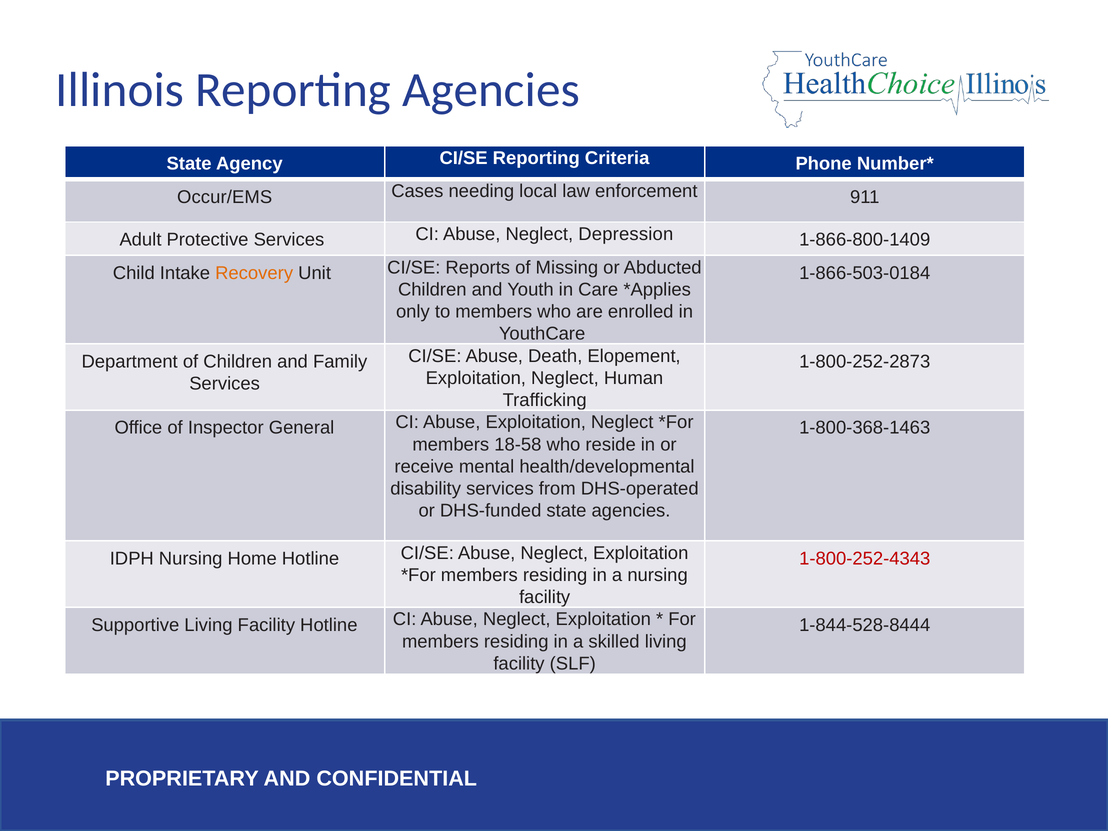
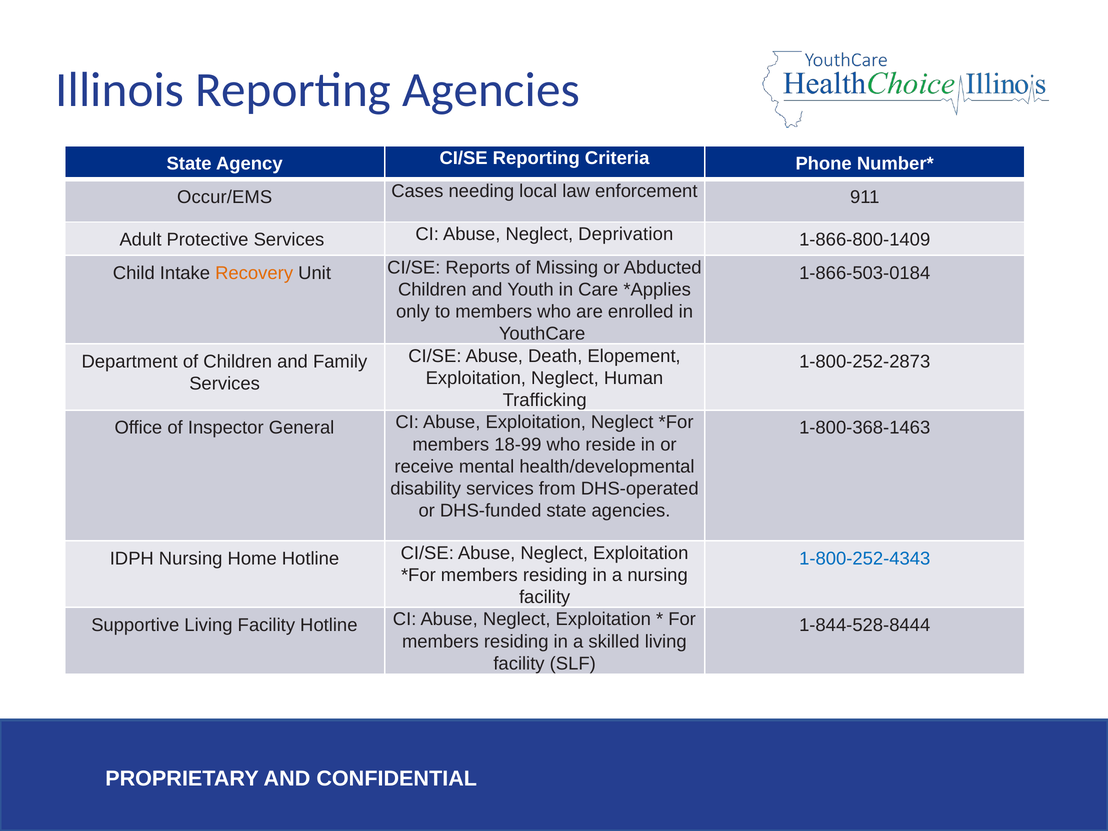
Depression: Depression -> Deprivation
18-58: 18-58 -> 18-99
1-800-252-4343 colour: red -> blue
